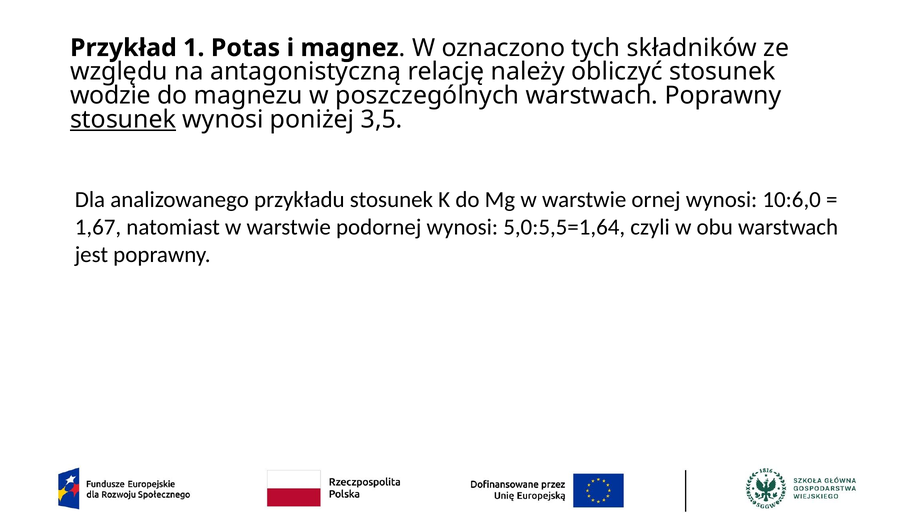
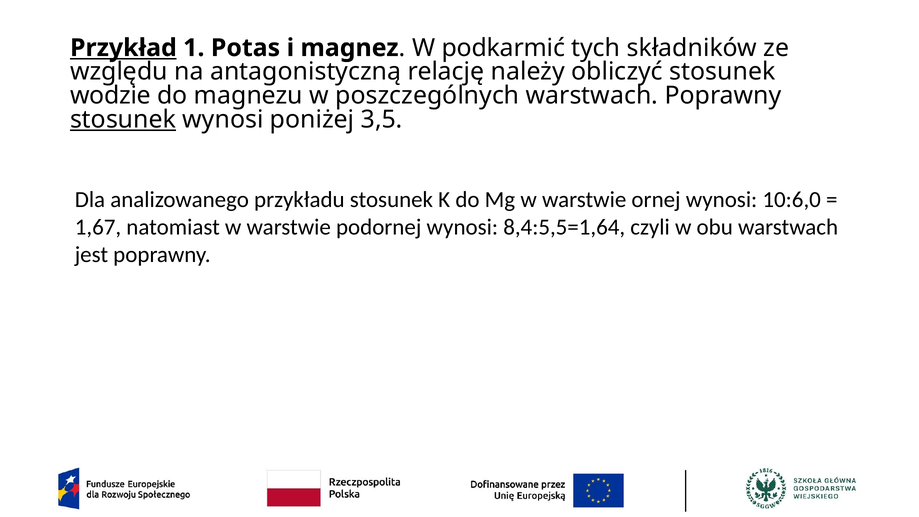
Przykład underline: none -> present
oznaczono: oznaczono -> podkarmić
5,0:5,5=1,64: 5,0:5,5=1,64 -> 8,4:5,5=1,64
